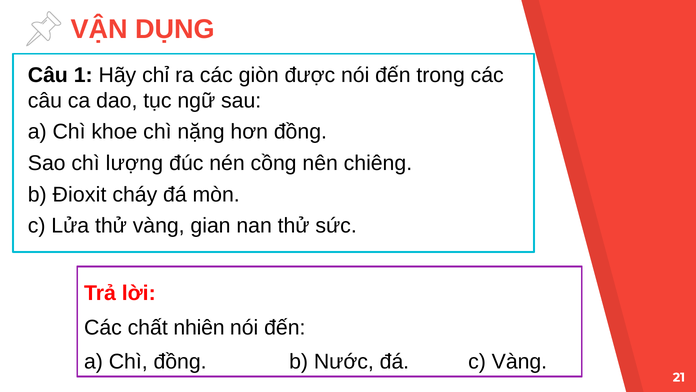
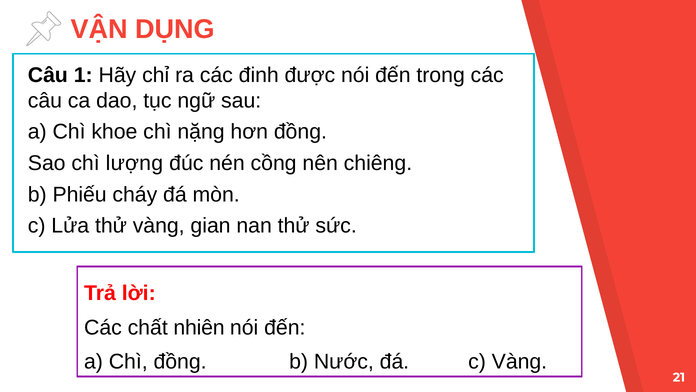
giòn: giòn -> đinh
Đioxit: Đioxit -> Phiếu
